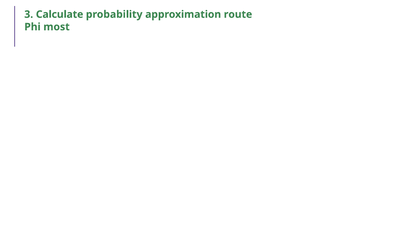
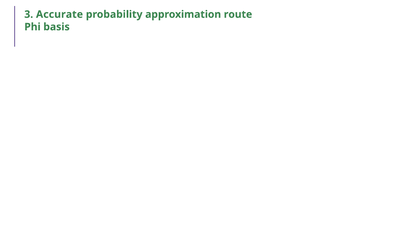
Calculate: Calculate -> Accurate
most: most -> basis
